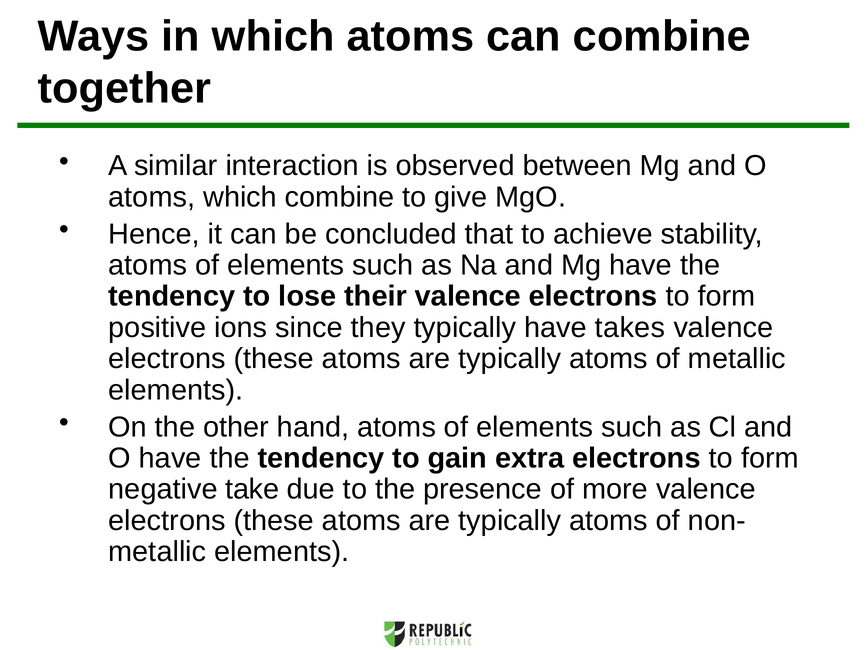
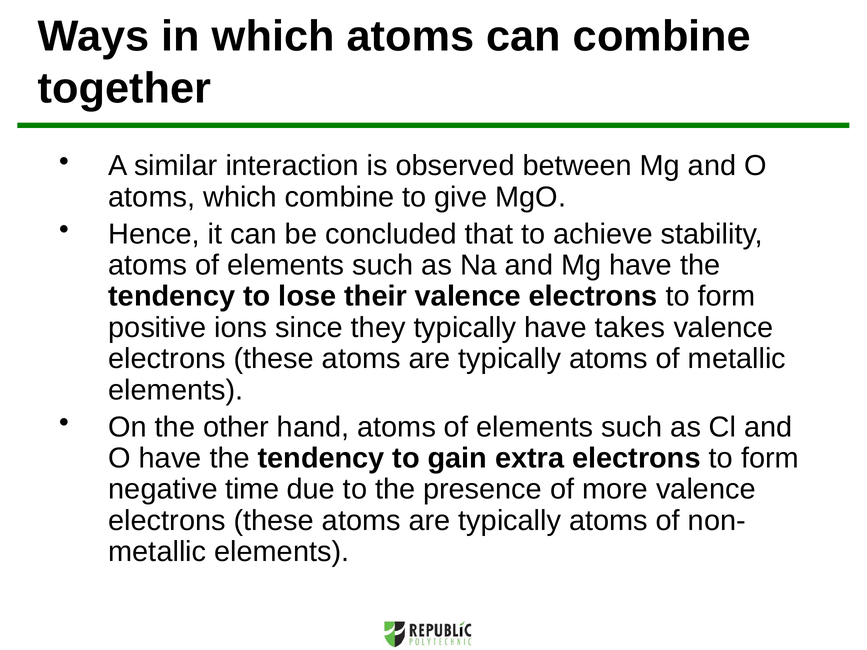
take: take -> time
